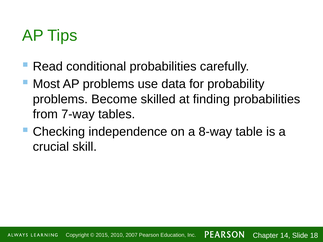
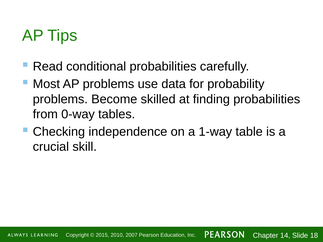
7-way: 7-way -> 0-way
8-way: 8-way -> 1-way
